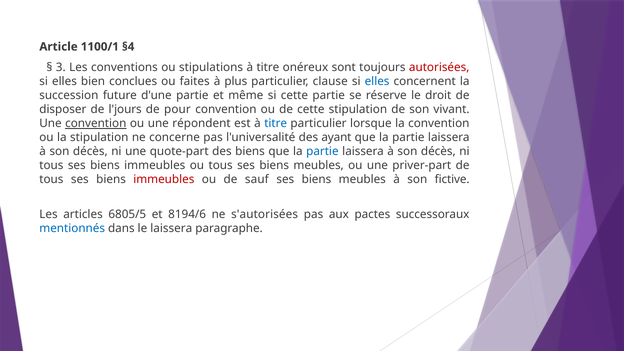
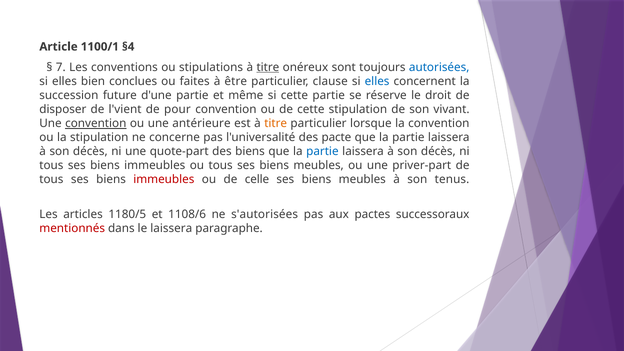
3: 3 -> 7
titre at (268, 67) underline: none -> present
autorisées colour: red -> blue
plus: plus -> être
l'jours: l'jours -> l'vient
répondent: répondent -> antérieure
titre at (276, 123) colour: blue -> orange
ayant: ayant -> pacte
sauf: sauf -> celle
fictive: fictive -> tenus
6805/5: 6805/5 -> 1180/5
8194/6: 8194/6 -> 1108/6
mentionnés colour: blue -> red
